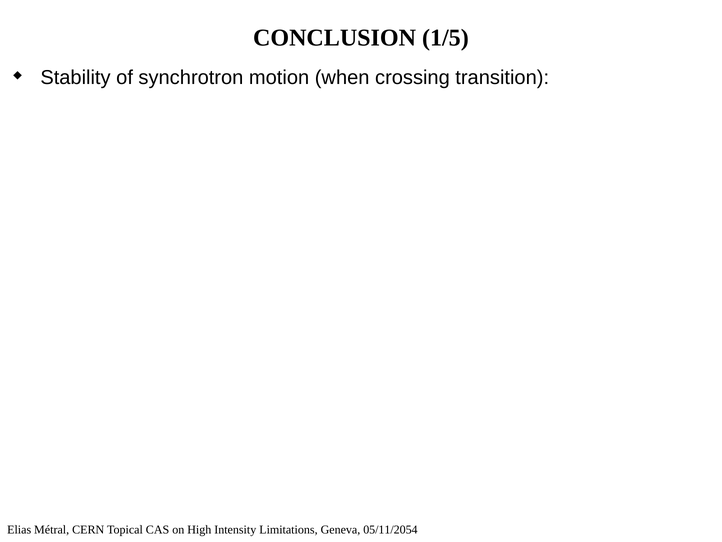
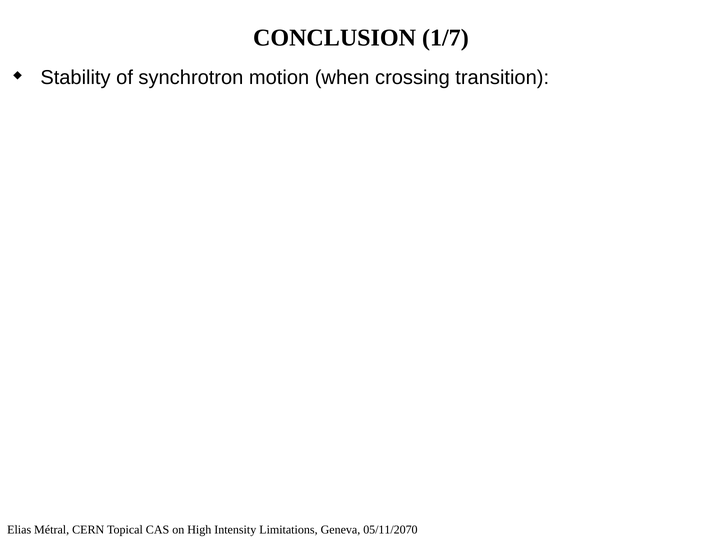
1/5: 1/5 -> 1/7
05/11/2054: 05/11/2054 -> 05/11/2070
